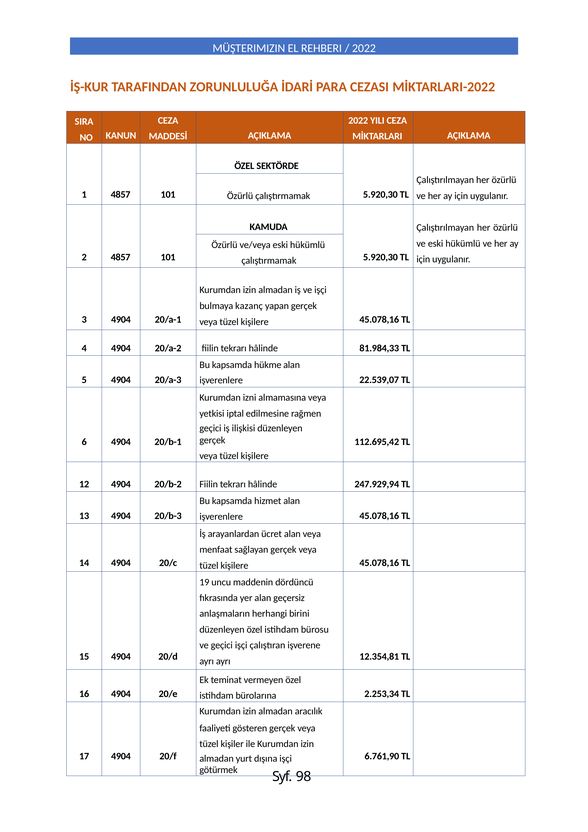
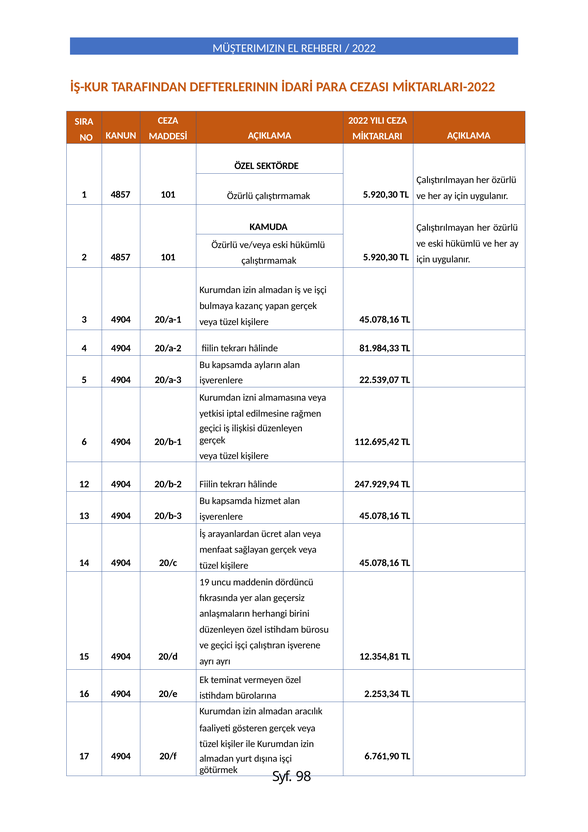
ZORUNLULUĞA: ZORUNLULUĞA -> DEFTERLERININ
hükme: hükme -> ayların
